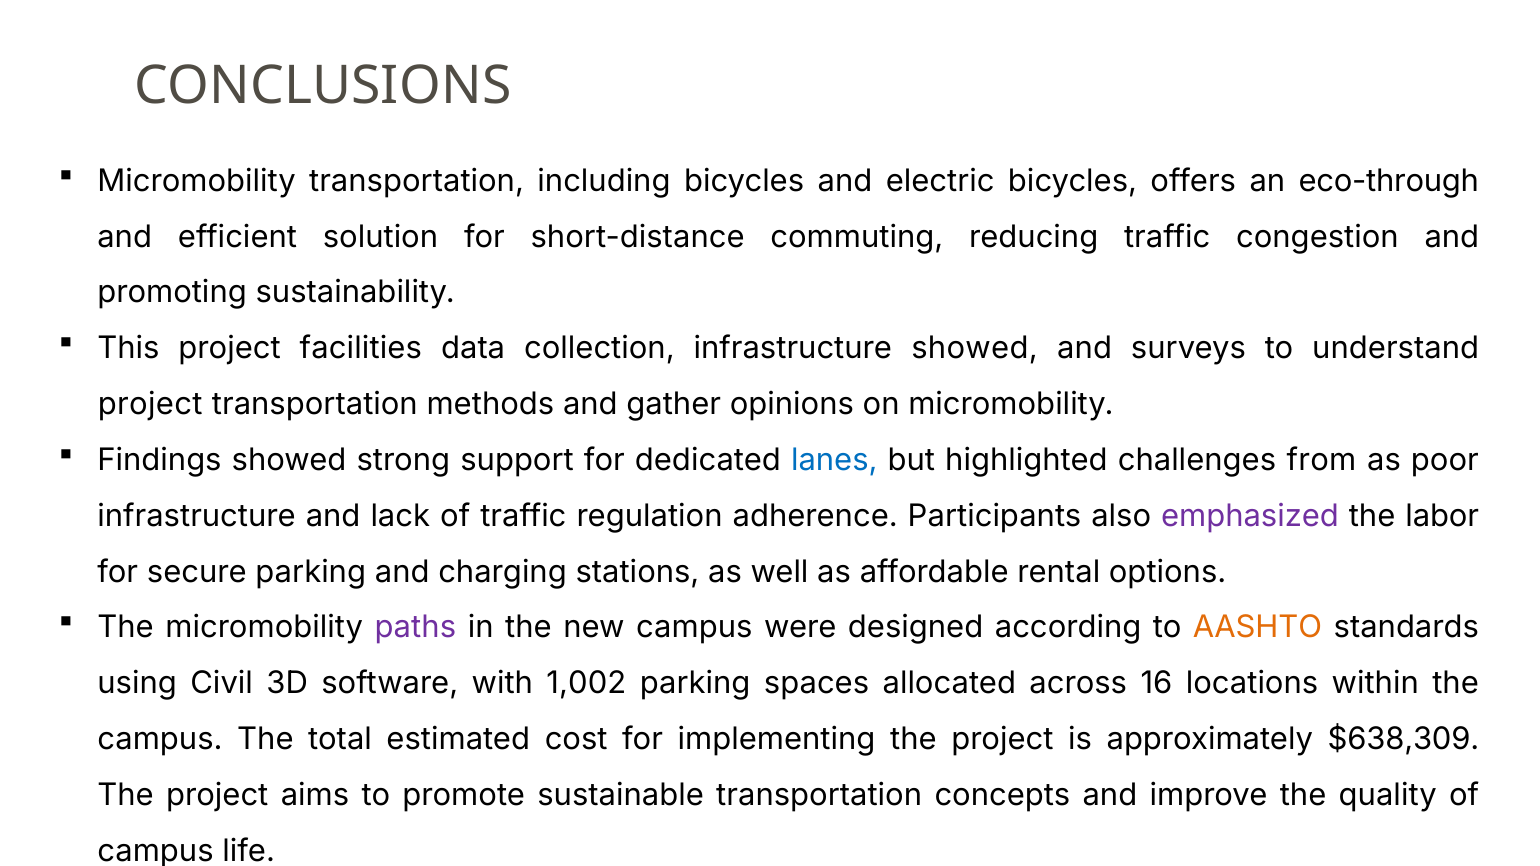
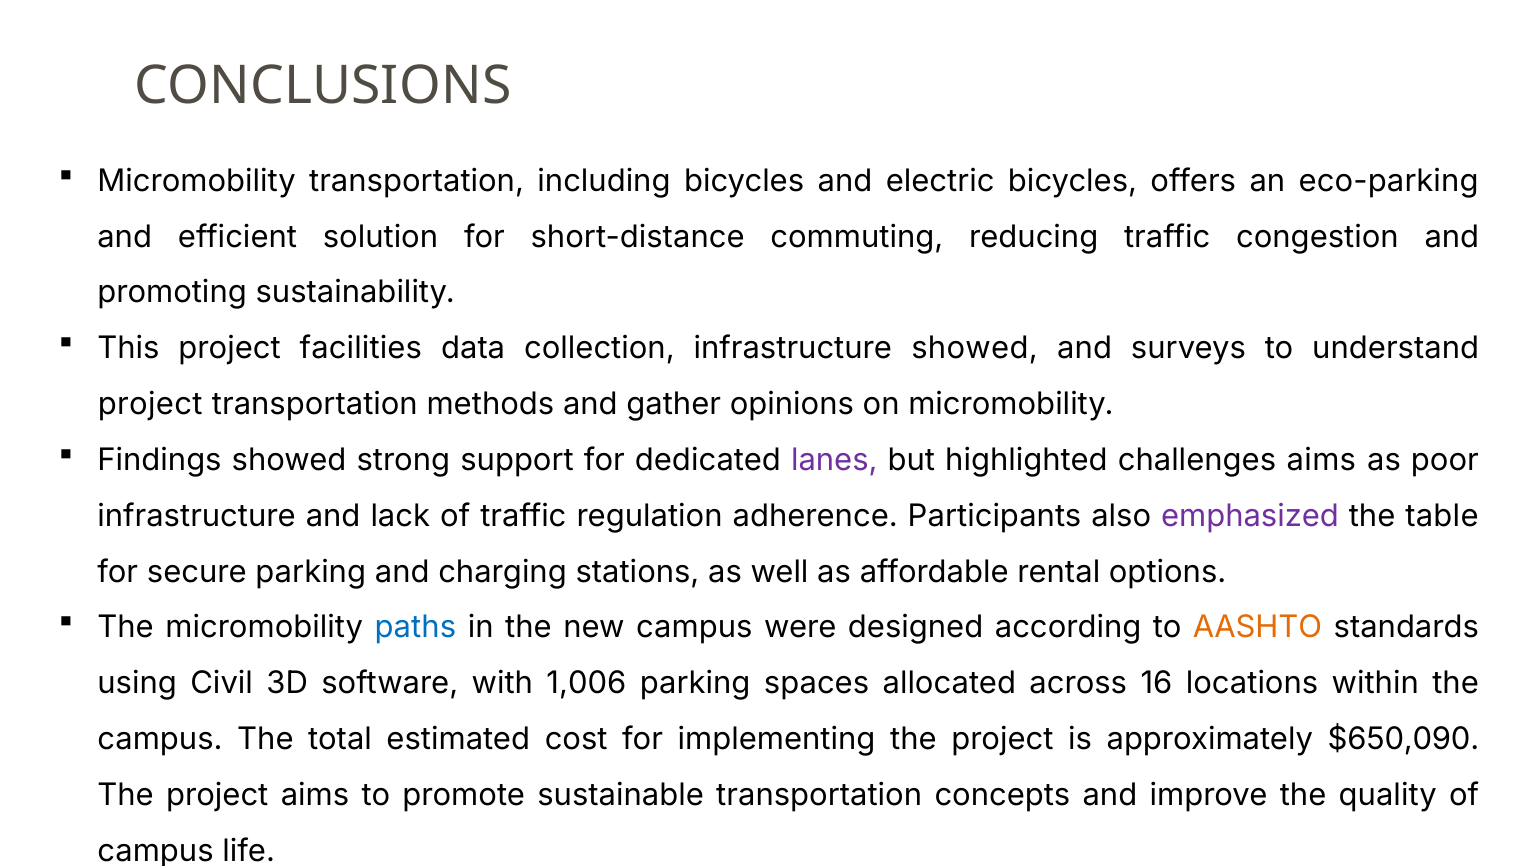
eco-through: eco-through -> eco-parking
lanes colour: blue -> purple
challenges from: from -> aims
labor: labor -> table
paths colour: purple -> blue
1,002: 1,002 -> 1,006
$638,309: $638,309 -> $650,090
